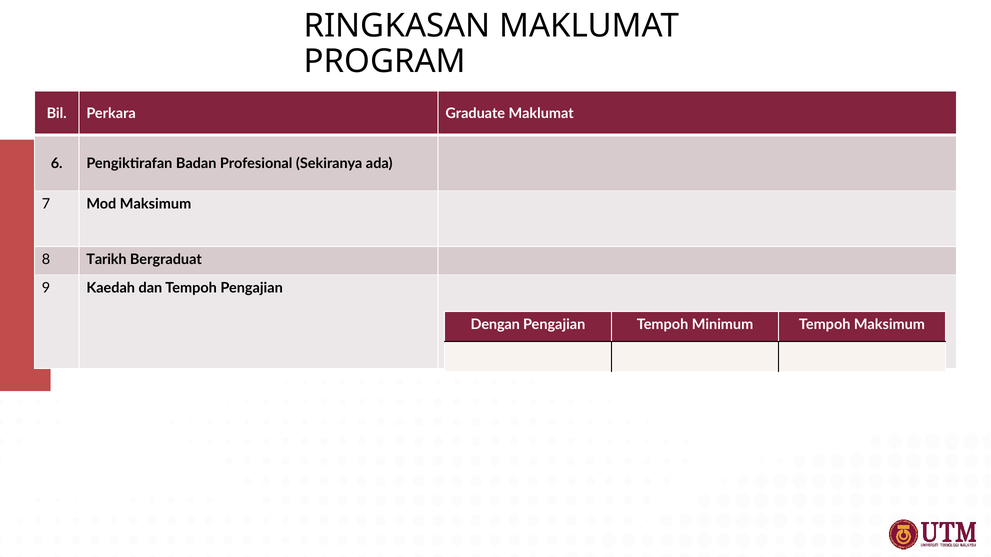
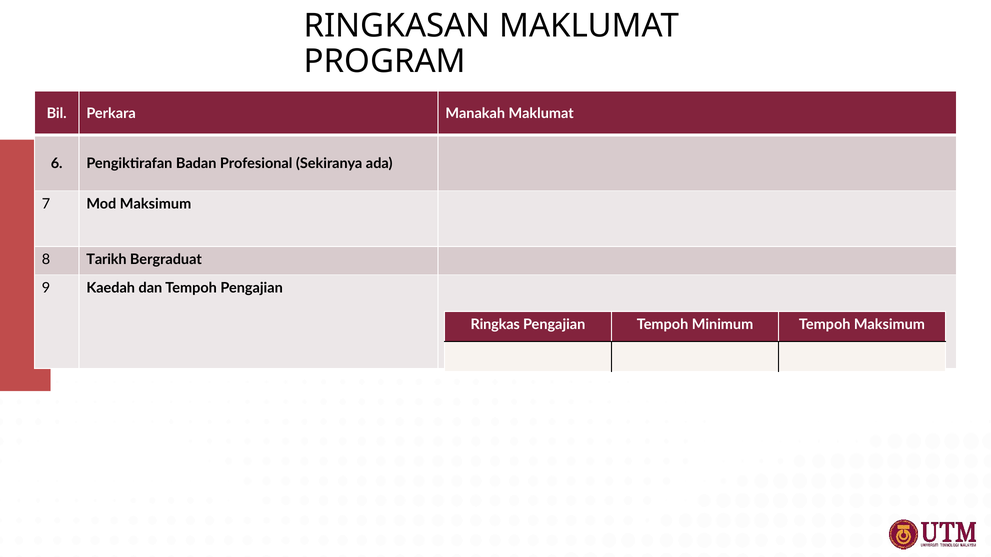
Graduate: Graduate -> Manakah
Dengan: Dengan -> Ringkas
